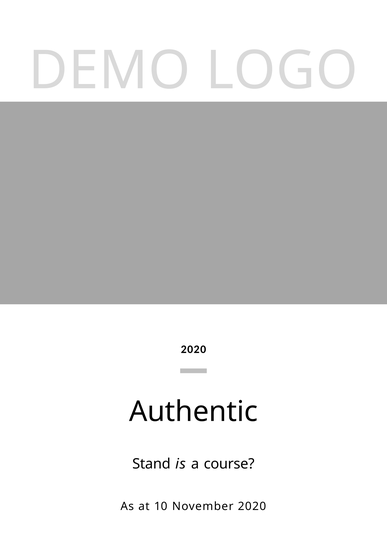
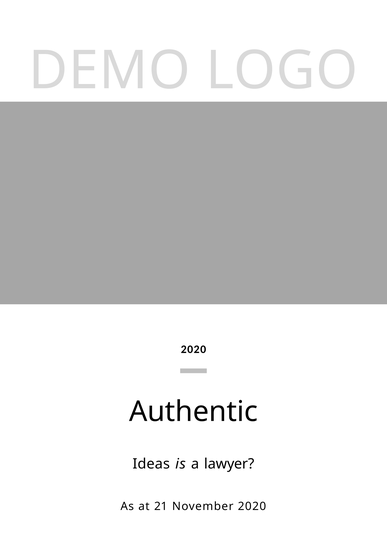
Stand: Stand -> Ideas
course: course -> lawyer
10: 10 -> 21
